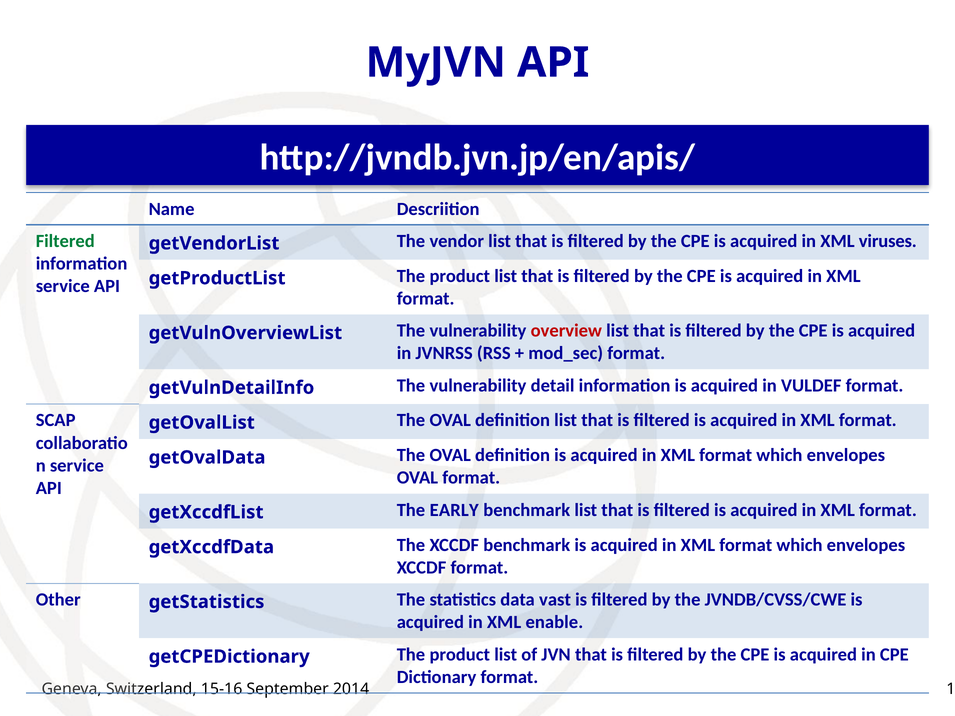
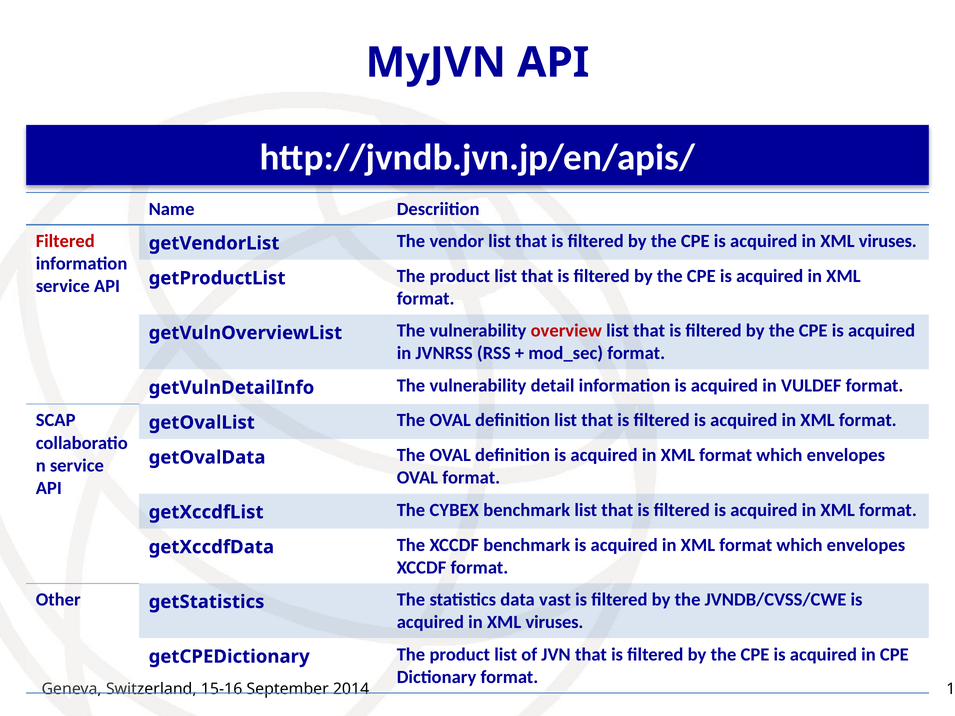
Filtered at (65, 241) colour: green -> red
EARLY: EARLY -> CYBEX
enable at (554, 622): enable -> viruses
